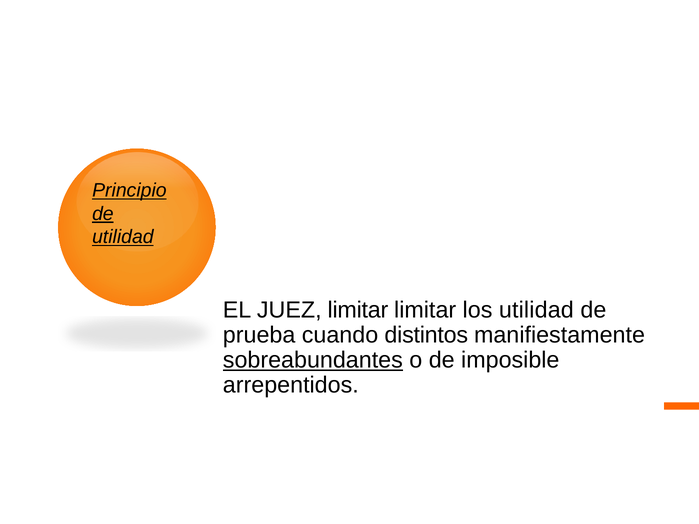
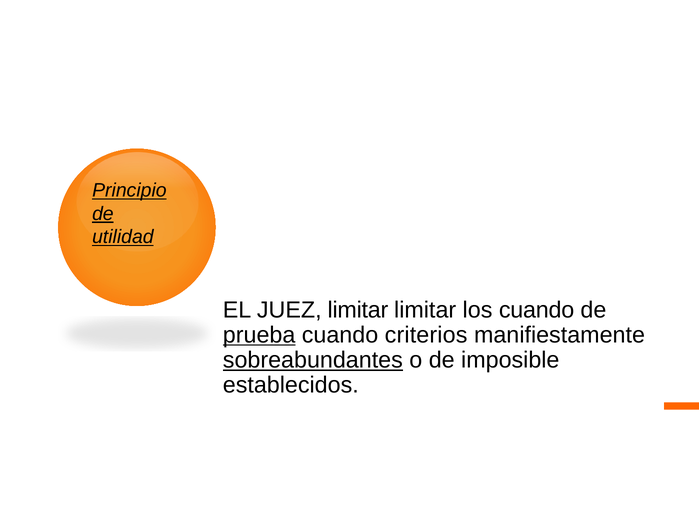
los utilidad: utilidad -> cuando
prueba underline: none -> present
distintos: distintos -> criterios
arrepentidos: arrepentidos -> establecidos
